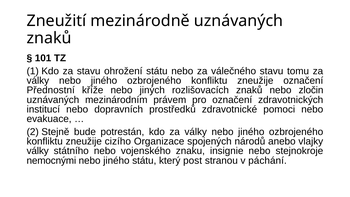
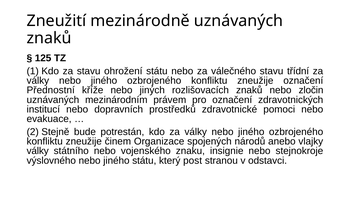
101: 101 -> 125
tomu: tomu -> třídní
cizího: cizího -> činem
nemocnými: nemocnými -> výslovného
páchání: páchání -> odstavci
